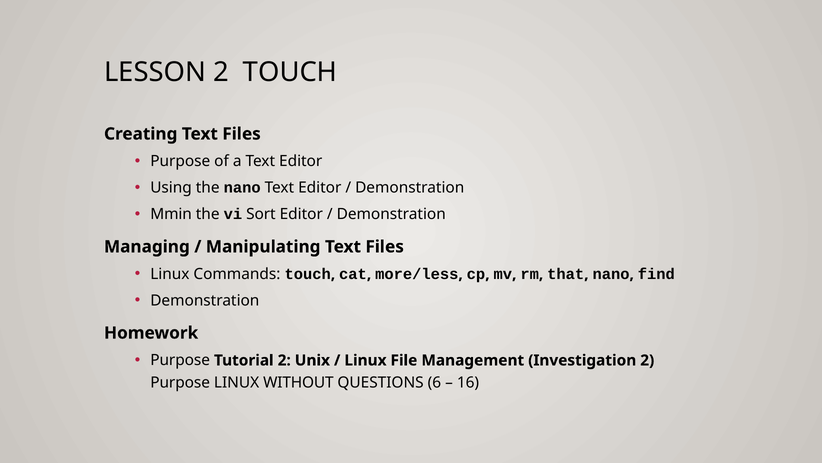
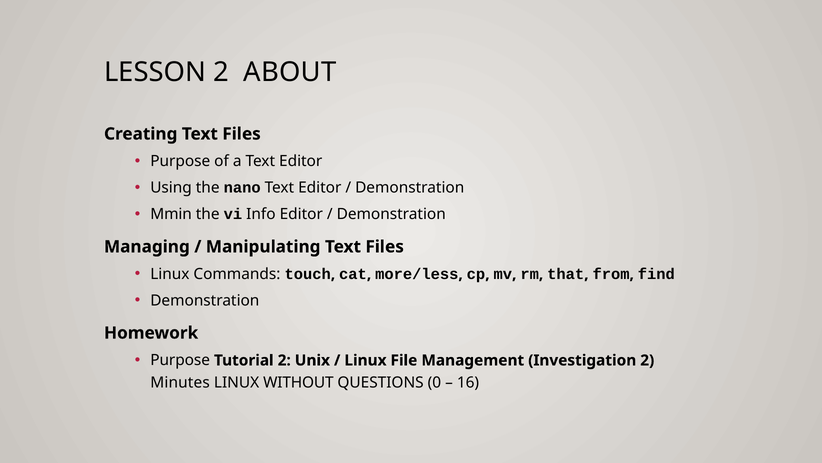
2 TOUCH: TOUCH -> ABOUT
Sort: Sort -> Info
nano at (611, 274): nano -> from
Purpose at (180, 382): Purpose -> Minutes
6: 6 -> 0
